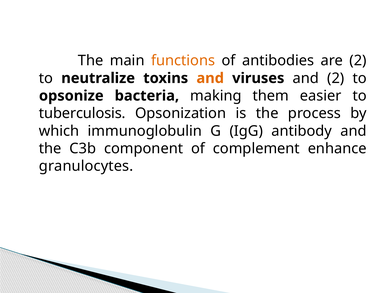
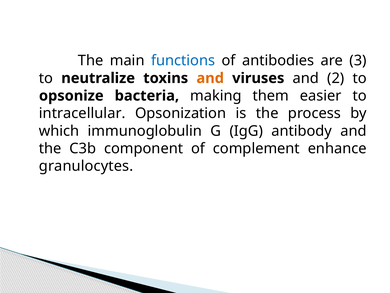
functions colour: orange -> blue
are 2: 2 -> 3
tuberculosis: tuberculosis -> intracellular
